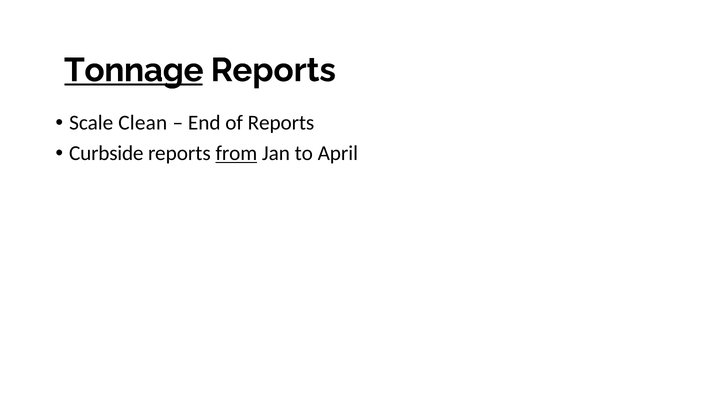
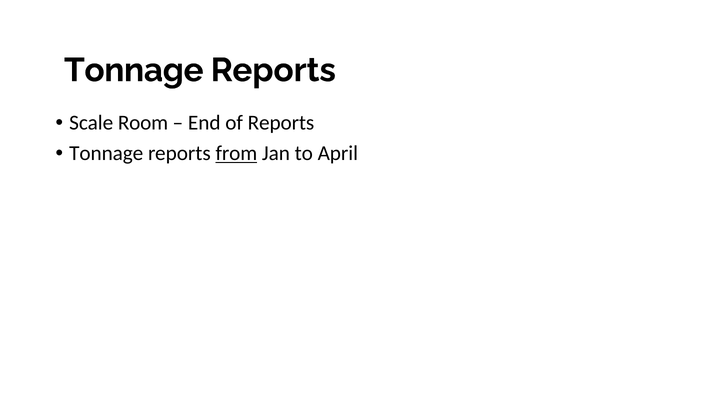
Tonnage at (134, 70) underline: present -> none
Clean: Clean -> Room
Curbside at (106, 154): Curbside -> Tonnage
